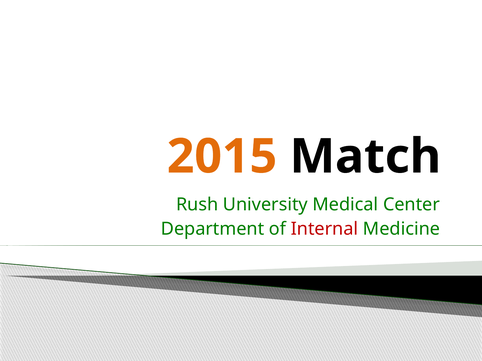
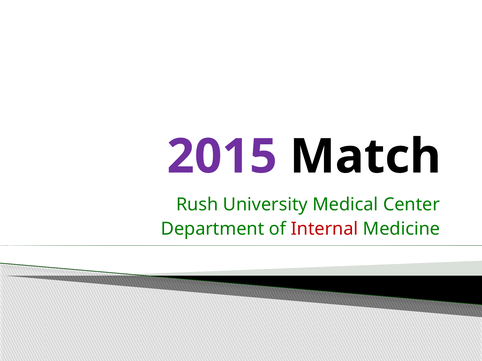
2015 colour: orange -> purple
